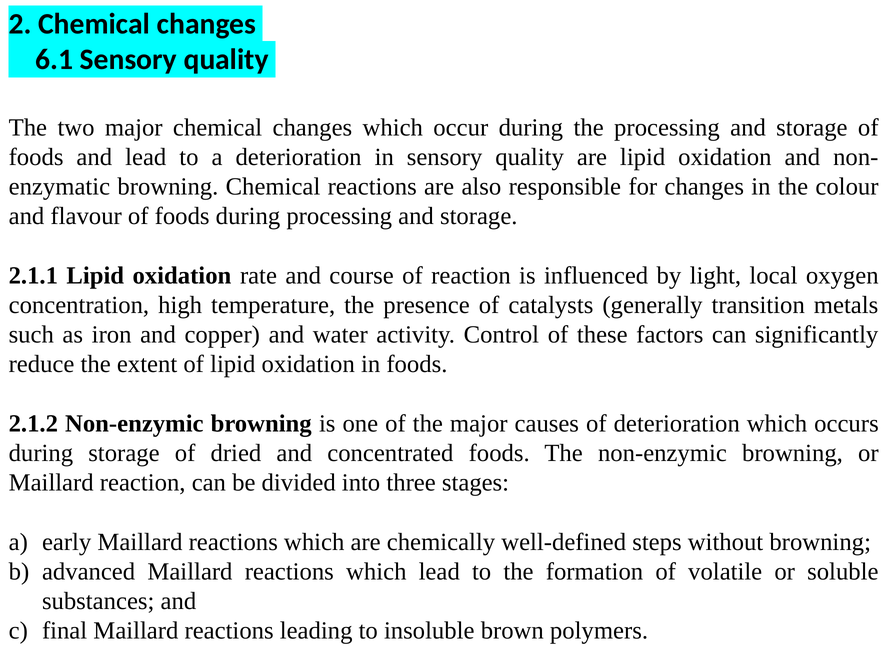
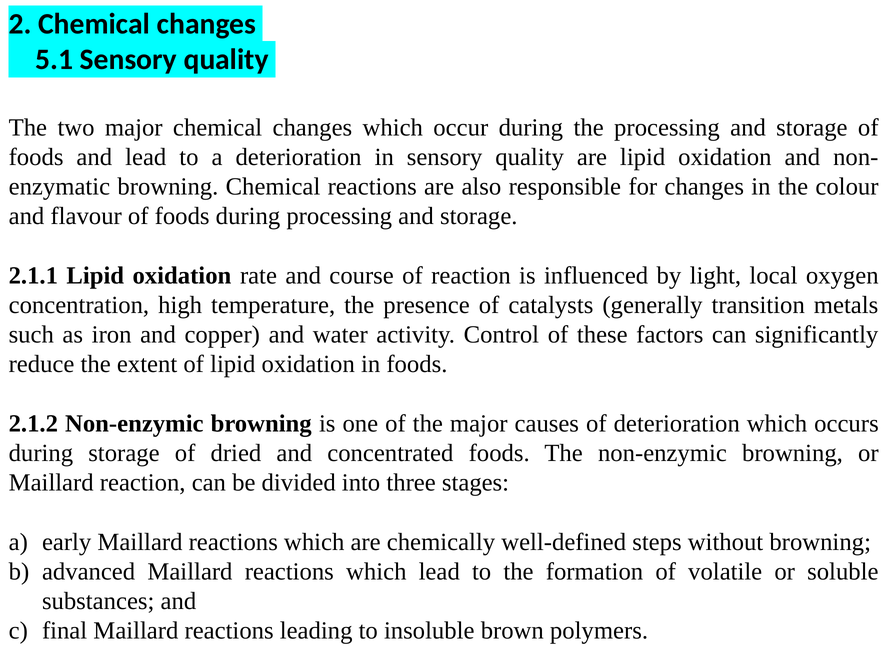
6.1: 6.1 -> 5.1
